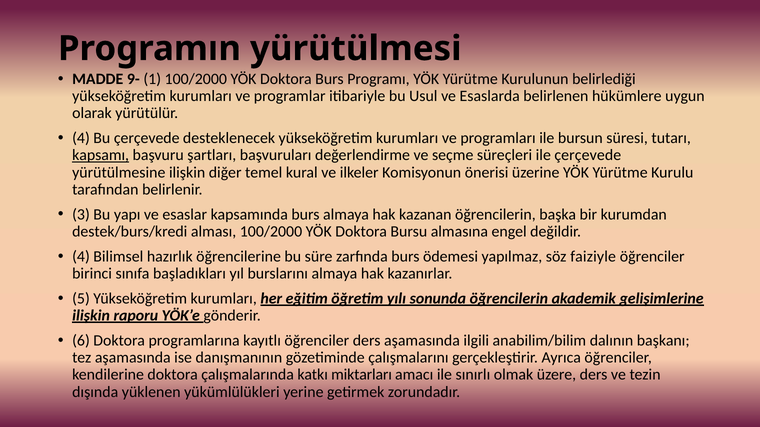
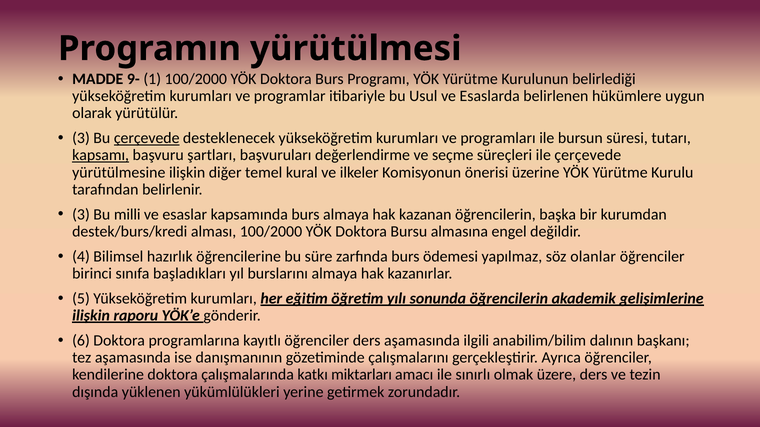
4 at (81, 138): 4 -> 3
çerçevede at (147, 138) underline: none -> present
yapı: yapı -> milli
faiziyle: faiziyle -> olanlar
